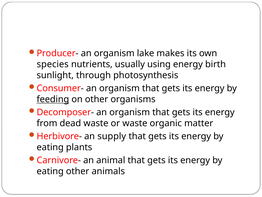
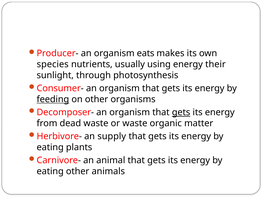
lake: lake -> eats
birth: birth -> their
gets at (181, 112) underline: none -> present
